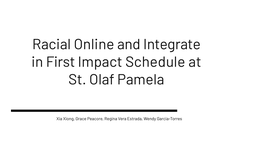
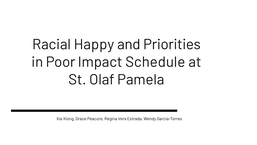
Online: Online -> Happy
Integrate: Integrate -> Priorities
First: First -> Poor
